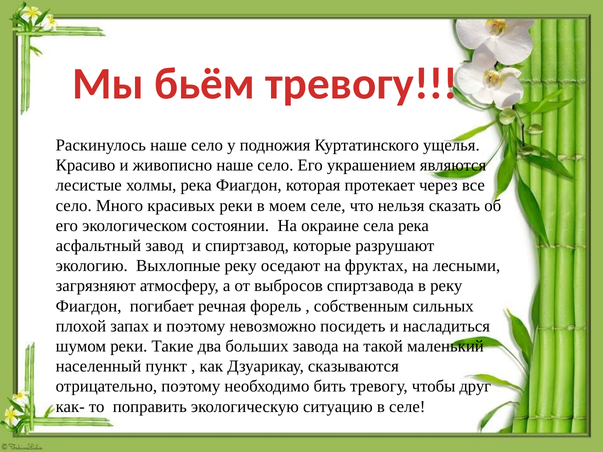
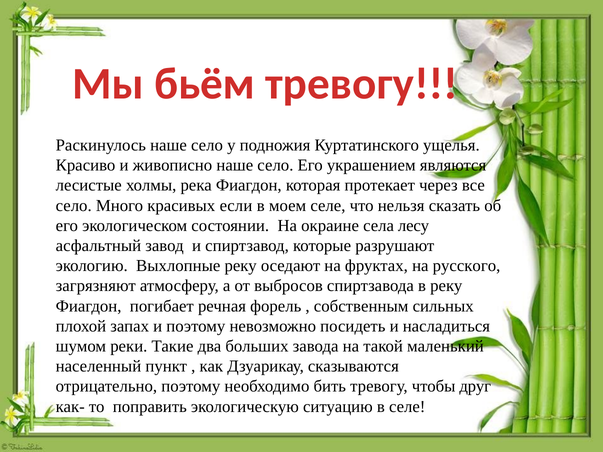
красивых реки: реки -> если
села река: река -> лесу
лесными: лесными -> русского
